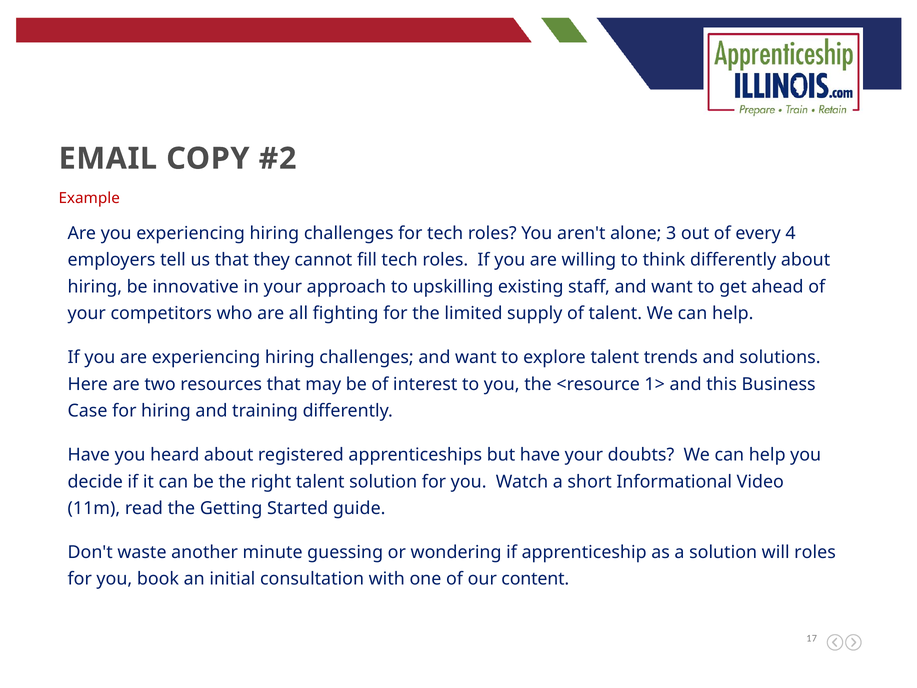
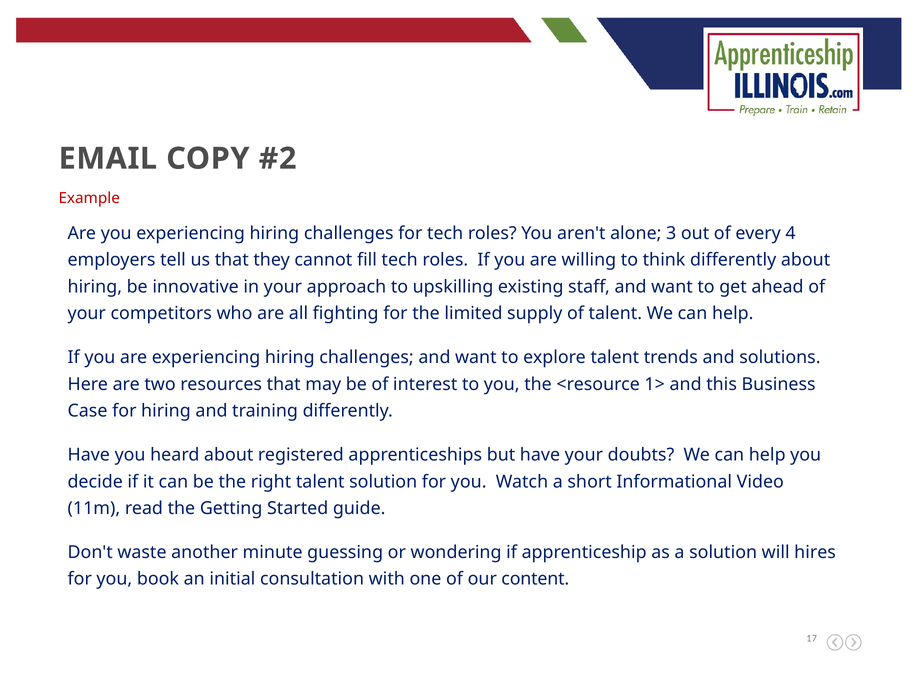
will roles: roles -> hires
